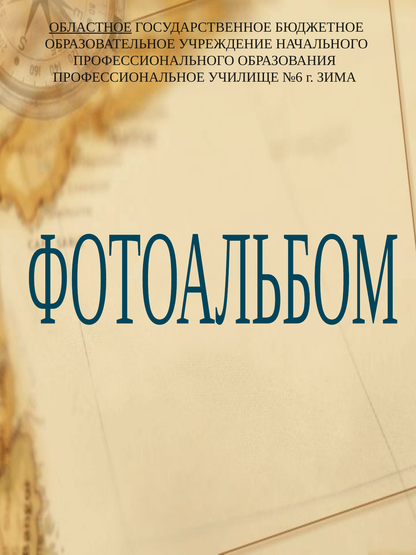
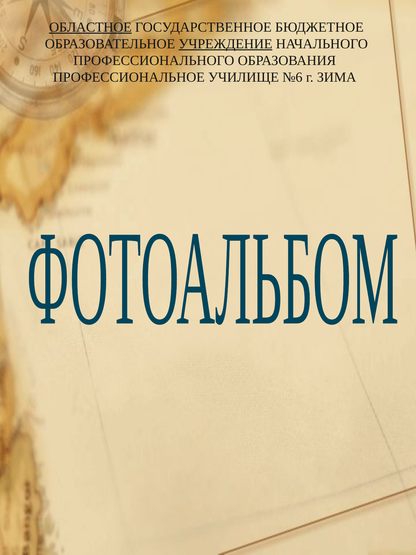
УЧРЕЖДЕНИЕ underline: none -> present
